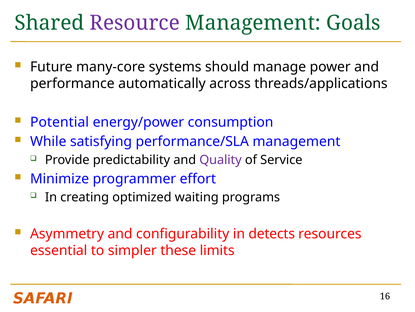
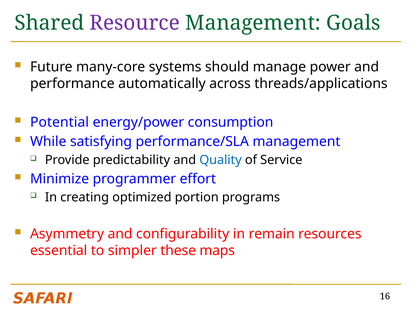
Quality colour: purple -> blue
waiting: waiting -> portion
detects: detects -> remain
limits: limits -> maps
